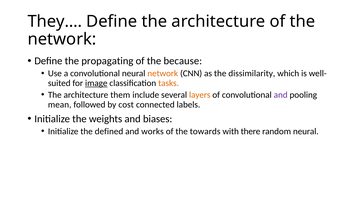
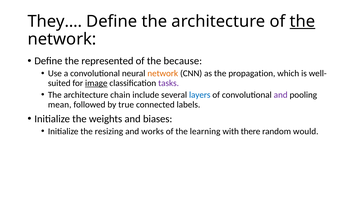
the at (302, 21) underline: none -> present
propagating: propagating -> represented
dissimilarity: dissimilarity -> propagation
tasks colour: orange -> purple
them: them -> chain
layers colour: orange -> blue
cost: cost -> true
defined: defined -> resizing
towards: towards -> learning
random neural: neural -> would
